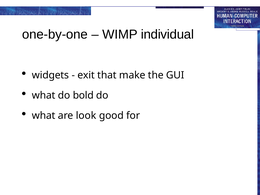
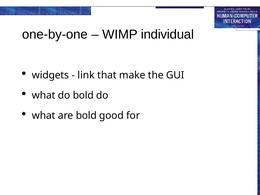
exit: exit -> link
are look: look -> bold
